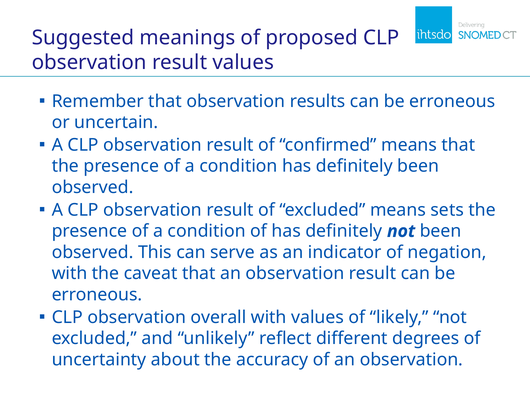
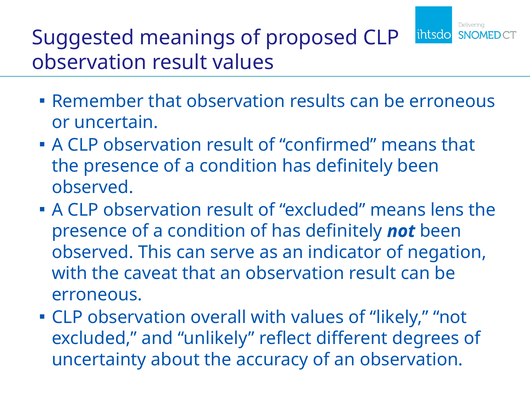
sets: sets -> lens
